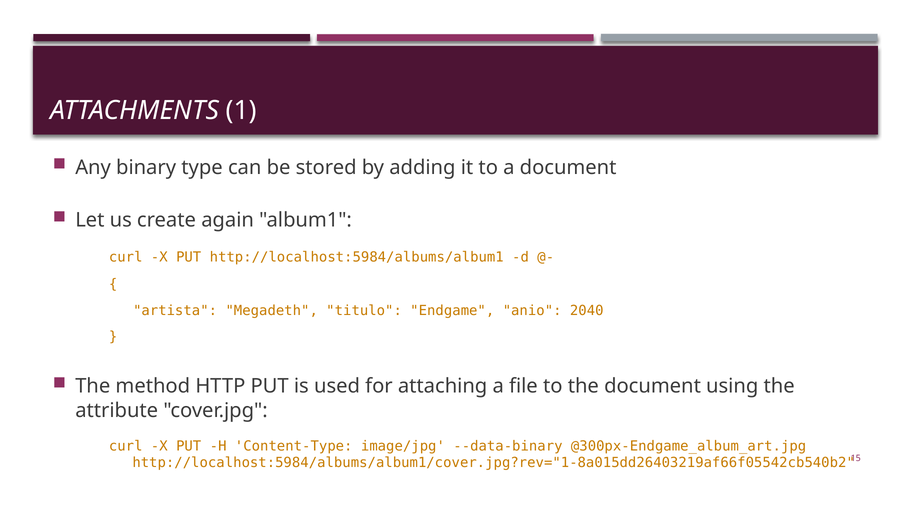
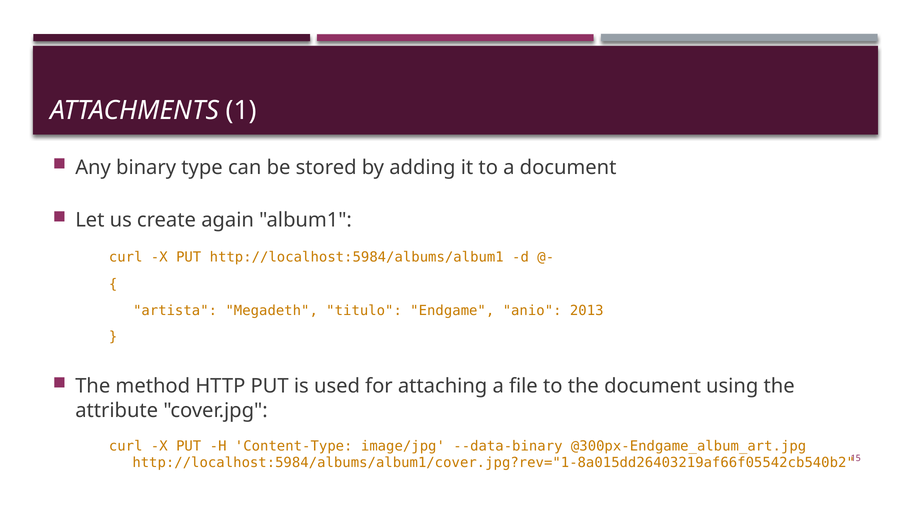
2040: 2040 -> 2013
